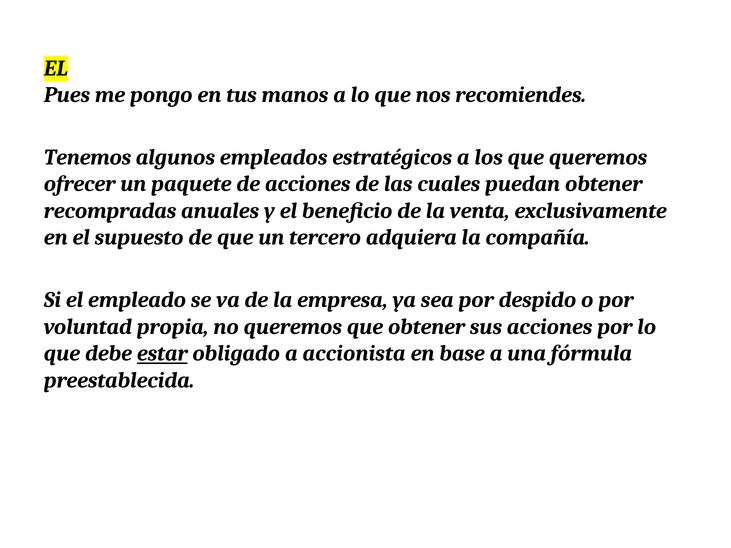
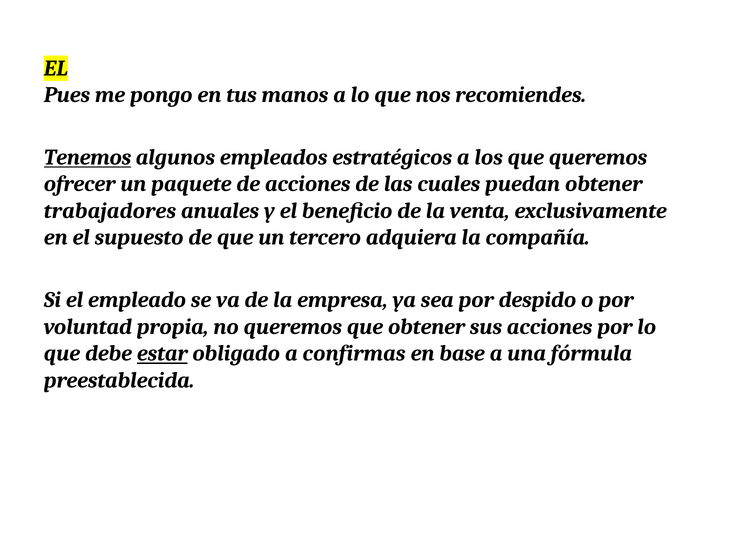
Tenemos underline: none -> present
recompradas: recompradas -> trabajadores
accionista: accionista -> confirmas
